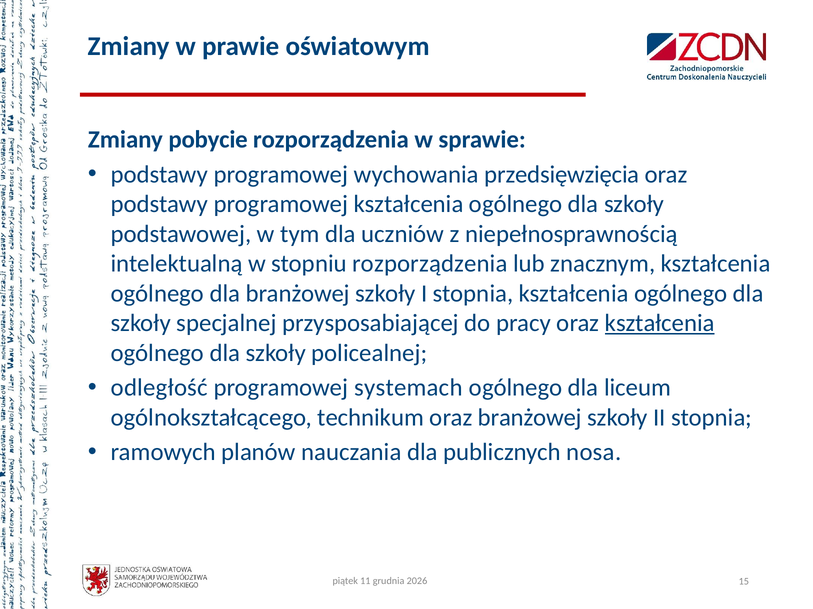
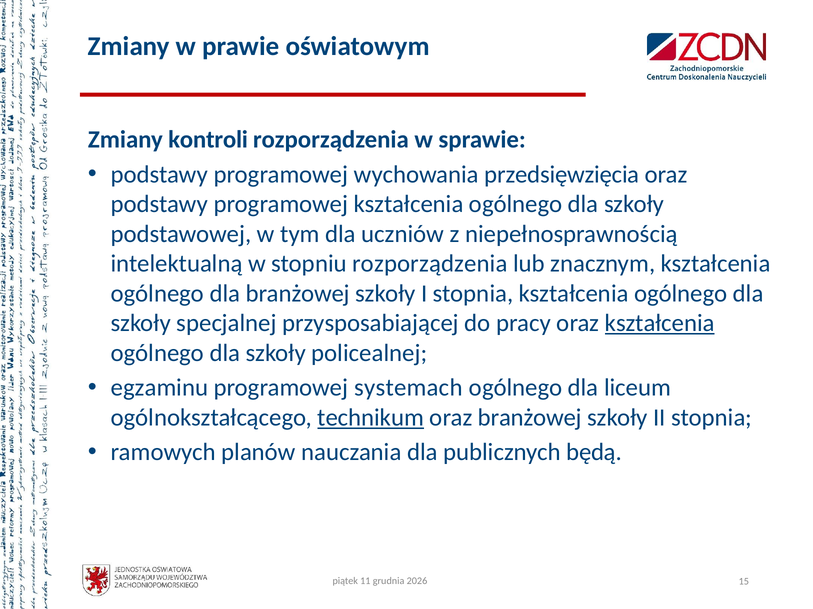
pobycie: pobycie -> kontroli
odległość: odległość -> egzaminu
technikum underline: none -> present
nosa: nosa -> będą
